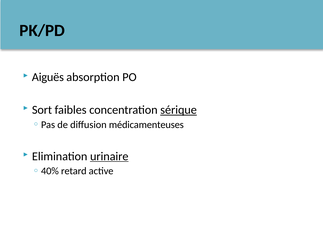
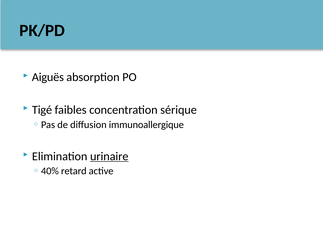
Sort: Sort -> Tigé
sérique underline: present -> none
médicamenteuses: médicamenteuses -> immunoallergique
